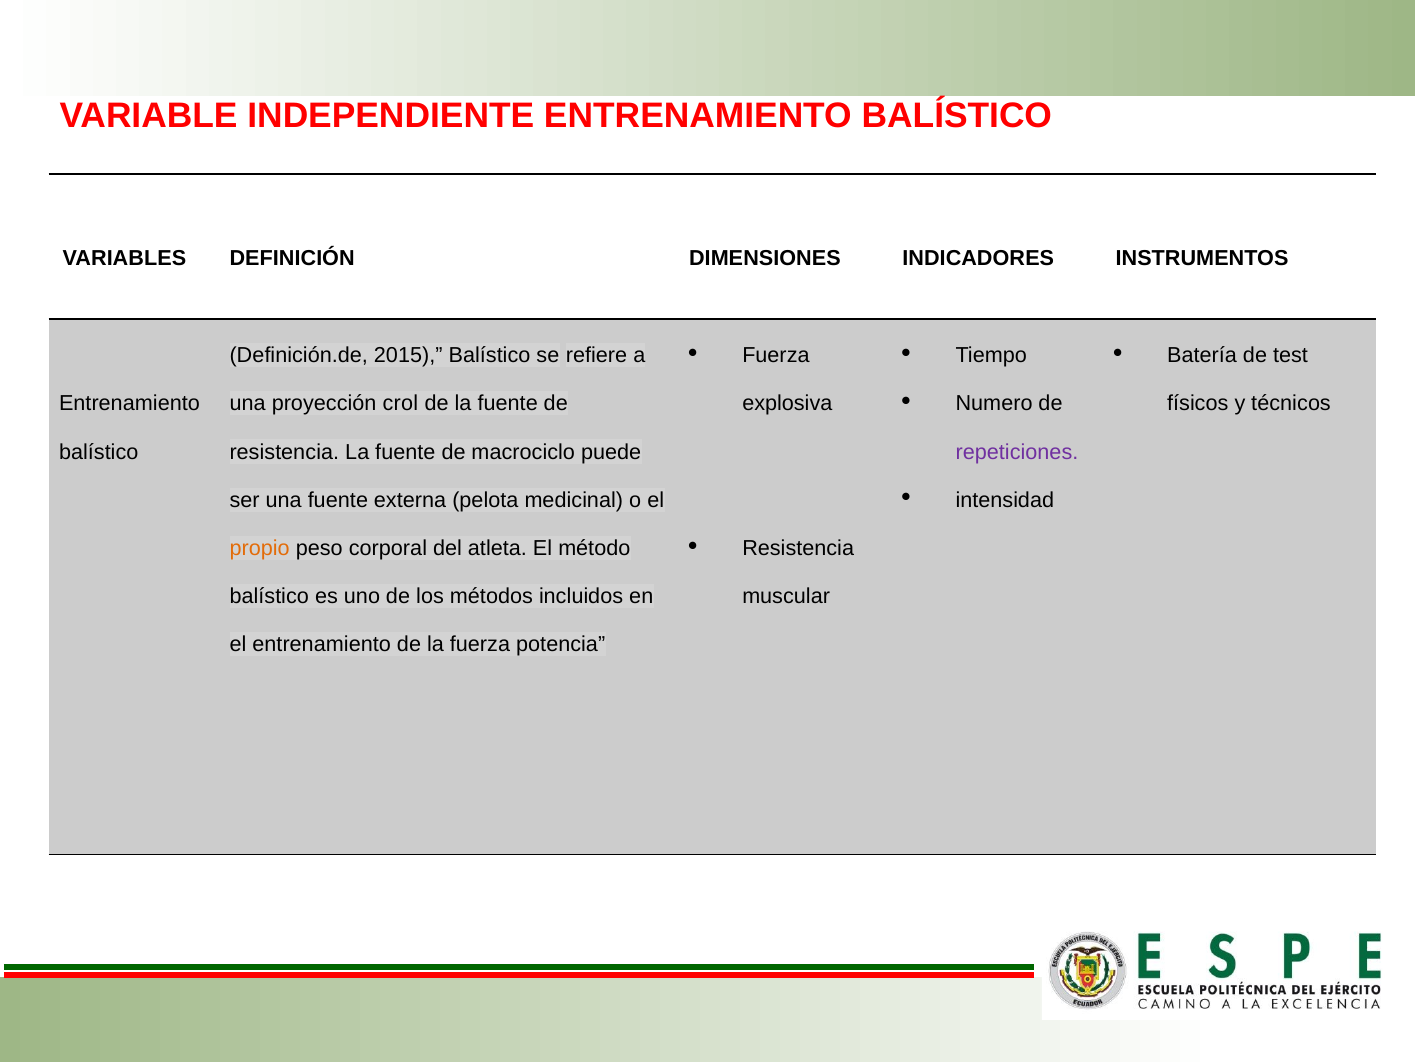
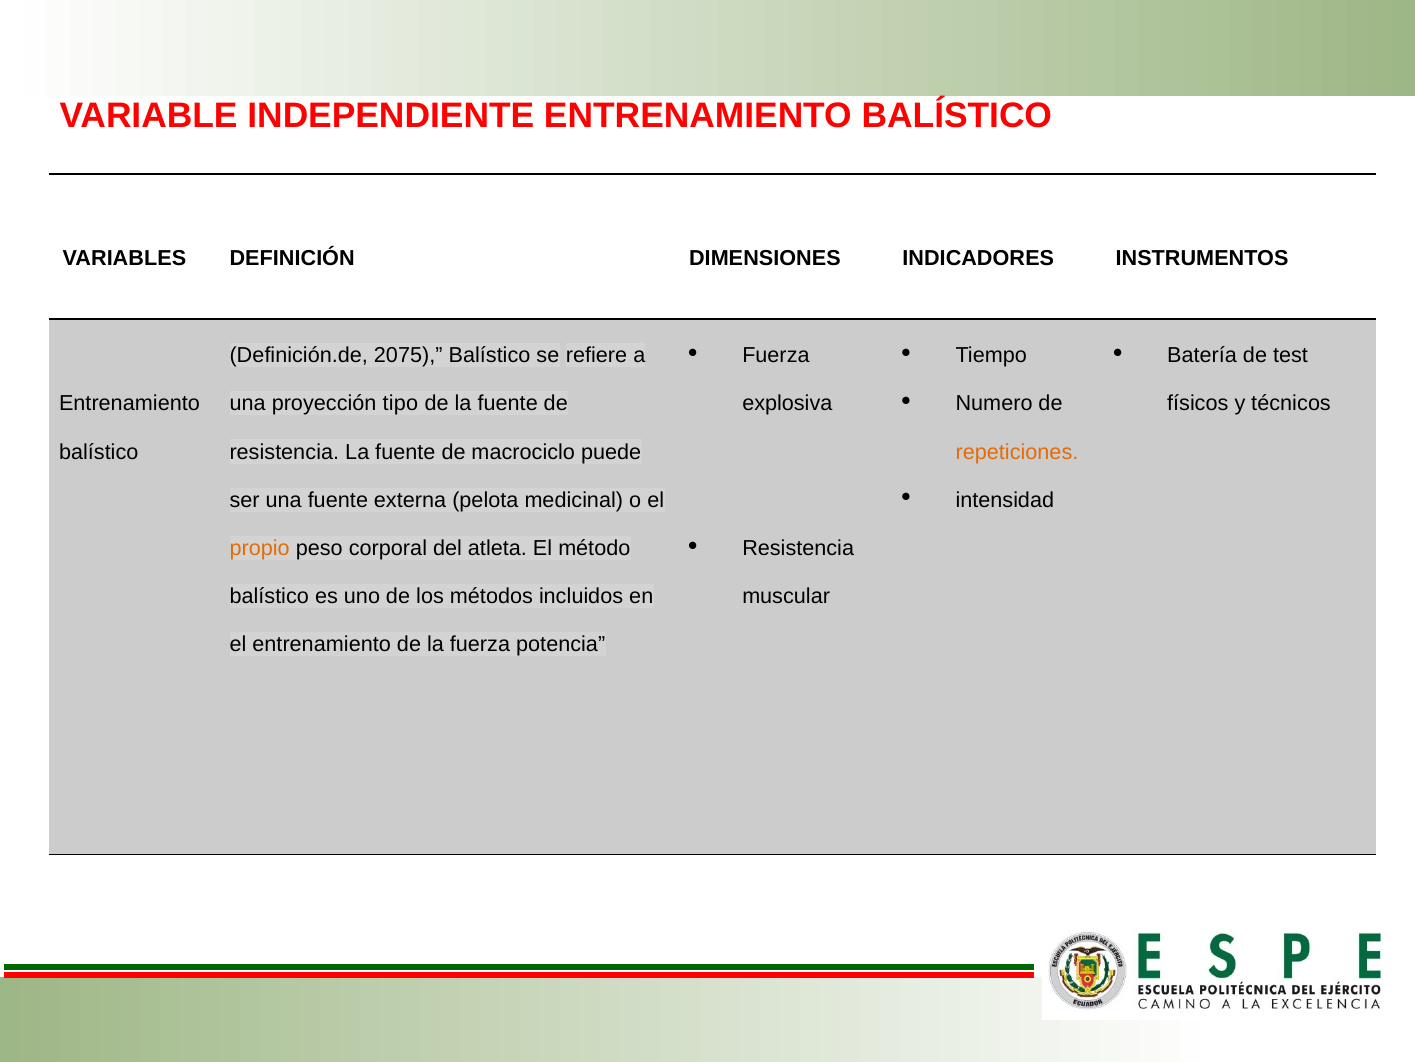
2015: 2015 -> 2075
crol: crol -> tipo
repeticiones colour: purple -> orange
